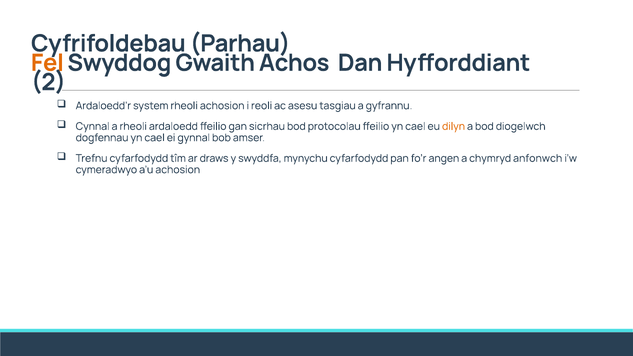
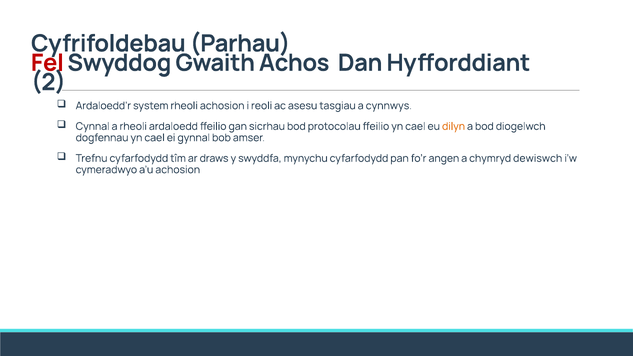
Fel colour: orange -> red
gyfrannu: gyfrannu -> cynnwys
anfonwch: anfonwch -> dewiswch
